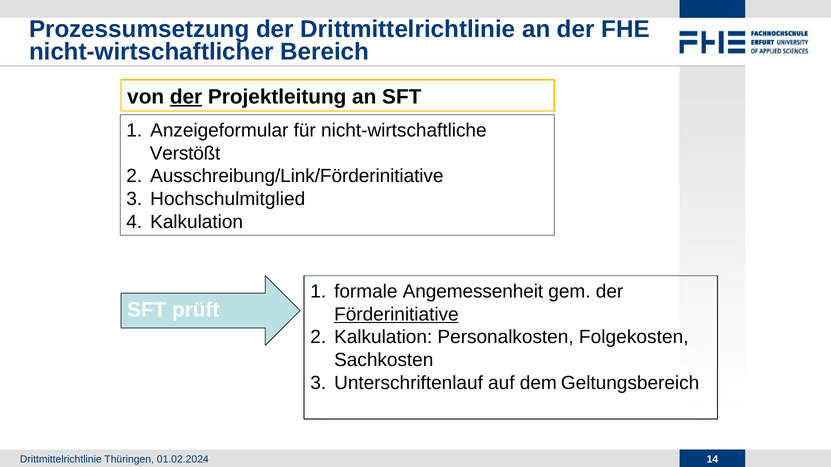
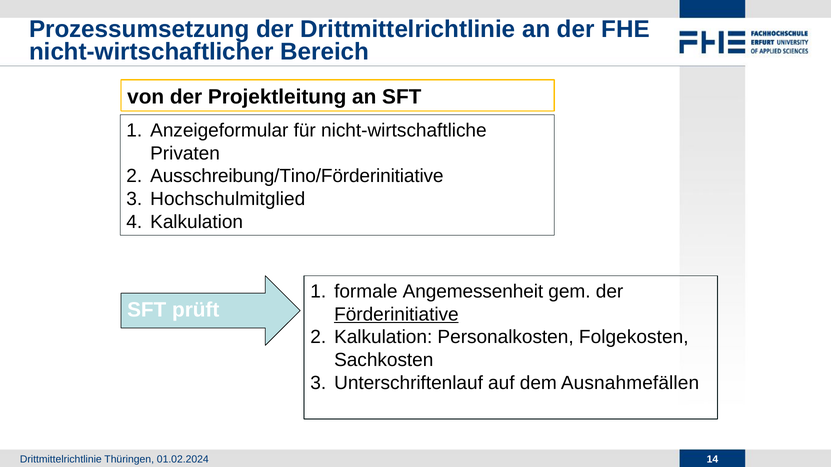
der at (186, 97) underline: present -> none
Verstößt: Verstößt -> Privaten
Ausschreibung/Link/Förderinitiative: Ausschreibung/Link/Förderinitiative -> Ausschreibung/Tino/Förderinitiative
Geltungsbereich: Geltungsbereich -> Ausnahmefällen
